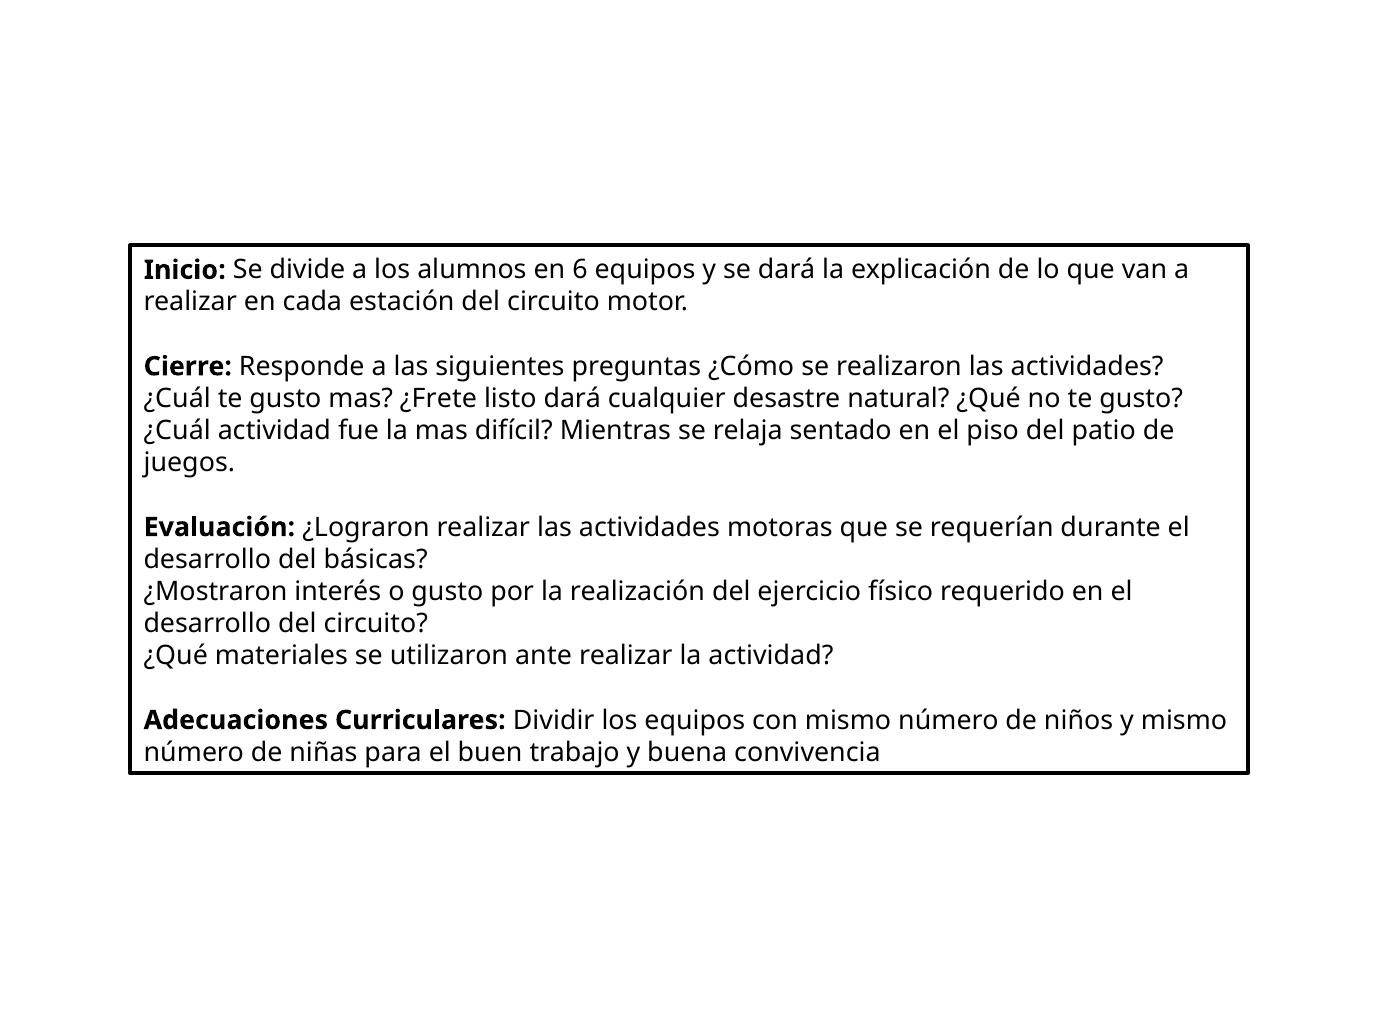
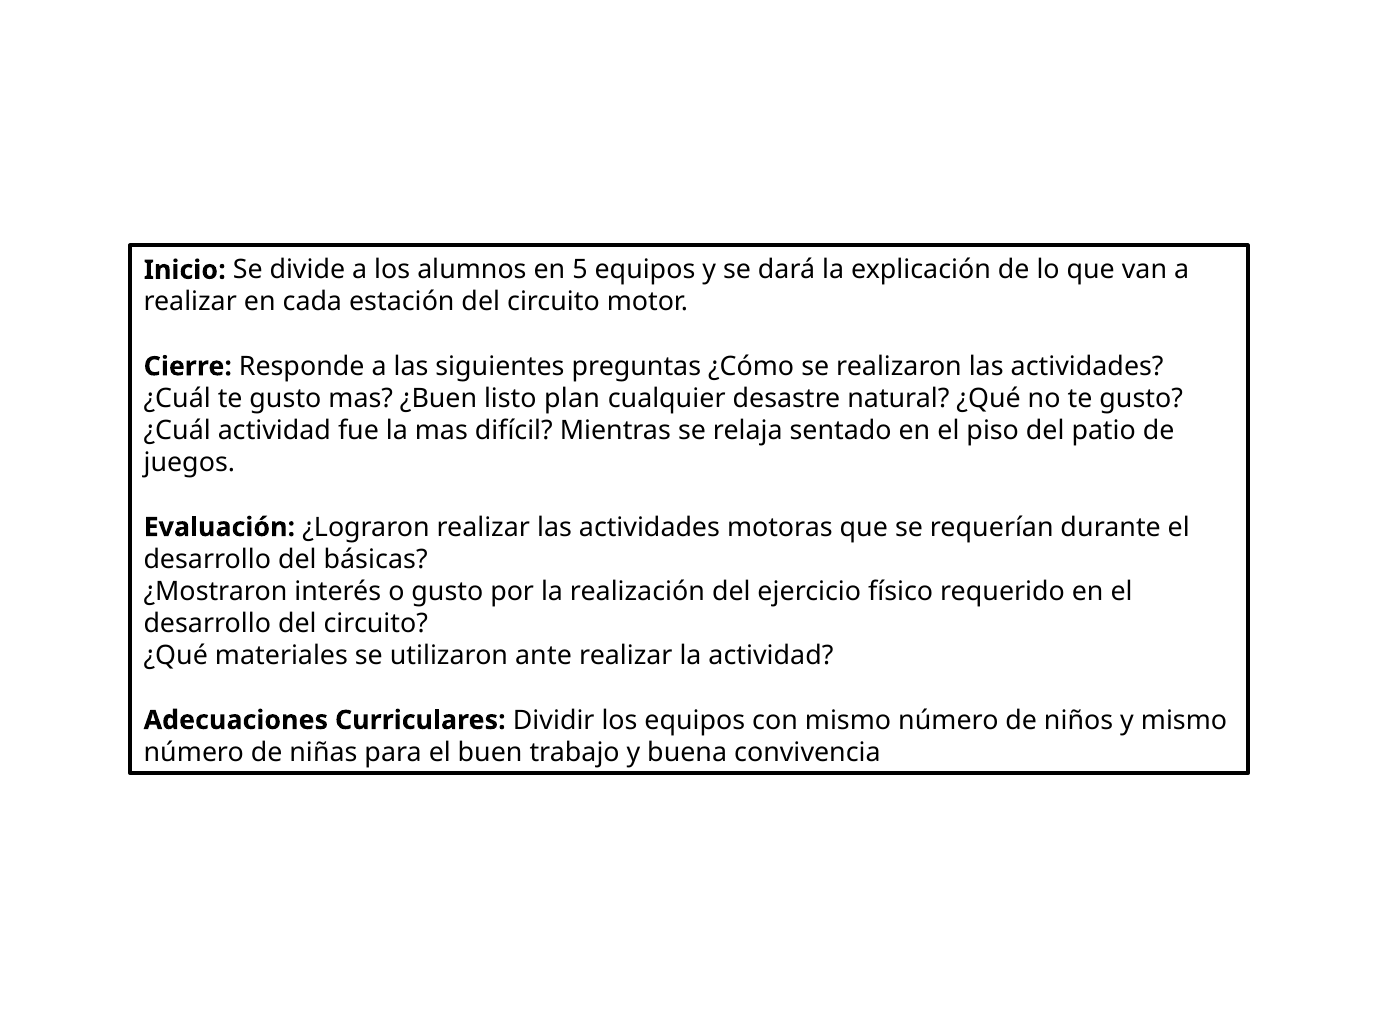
6: 6 -> 5
¿Frete: ¿Frete -> ¿Buen
listo dará: dará -> plan
